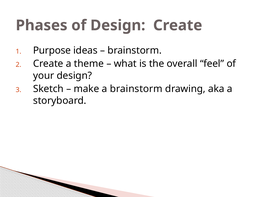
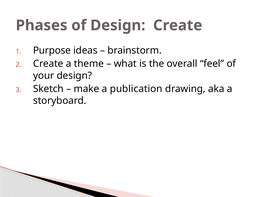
a brainstorm: brainstorm -> publication
